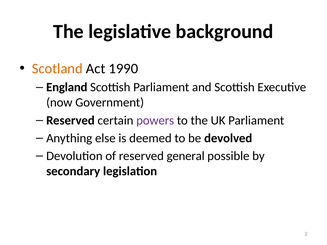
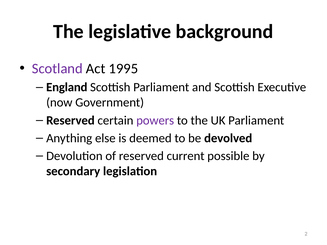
Scotland colour: orange -> purple
1990: 1990 -> 1995
general: general -> current
